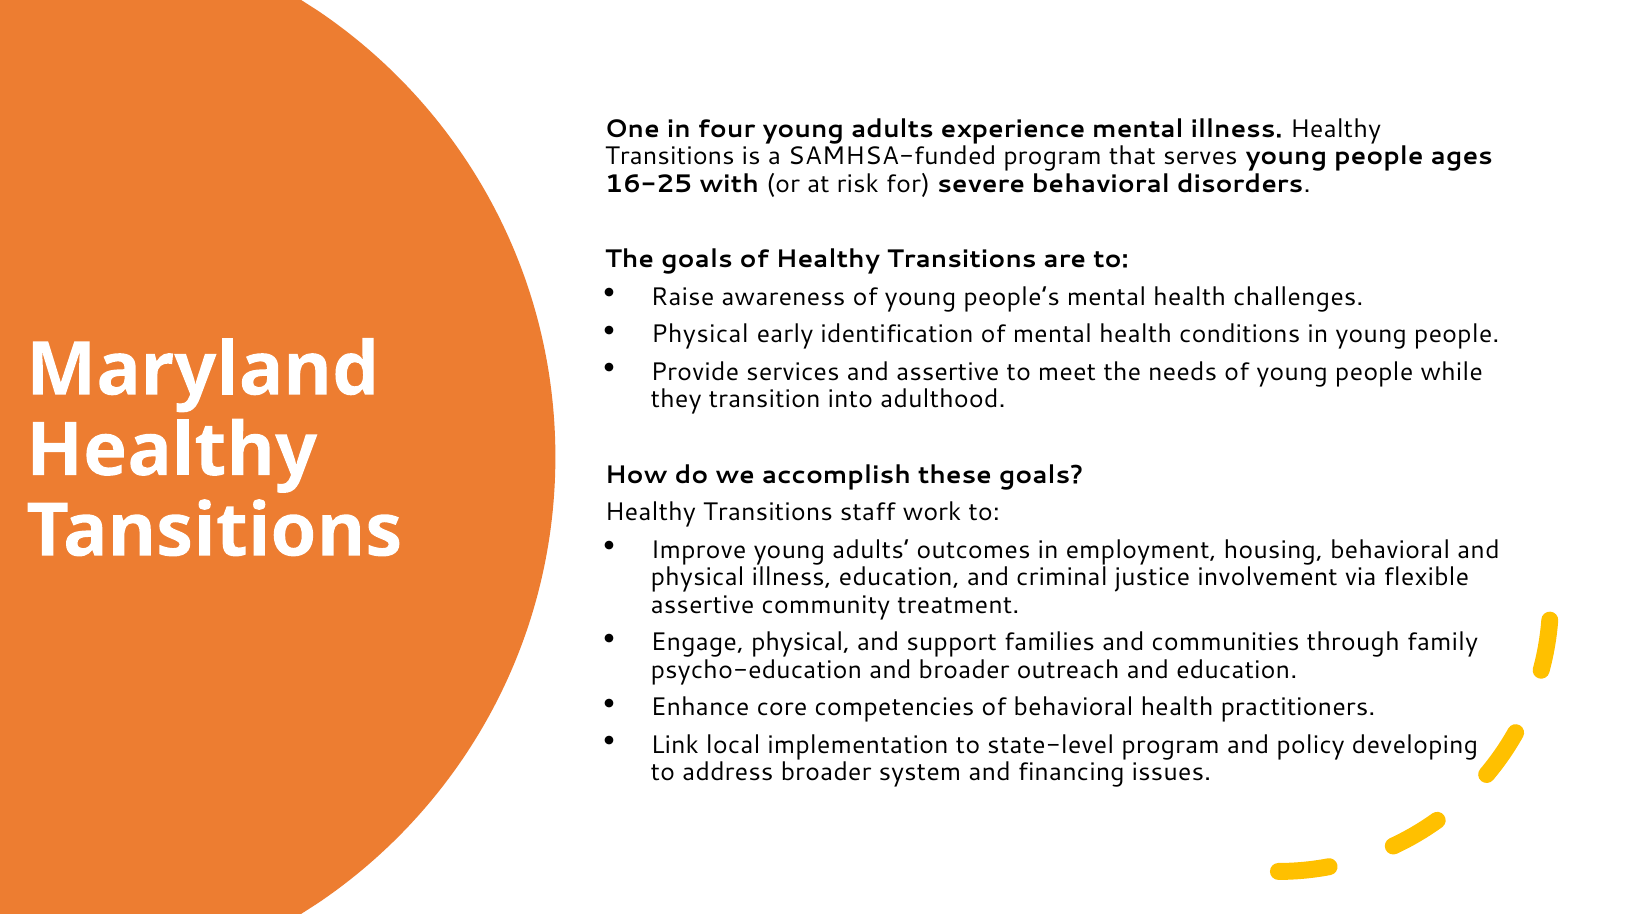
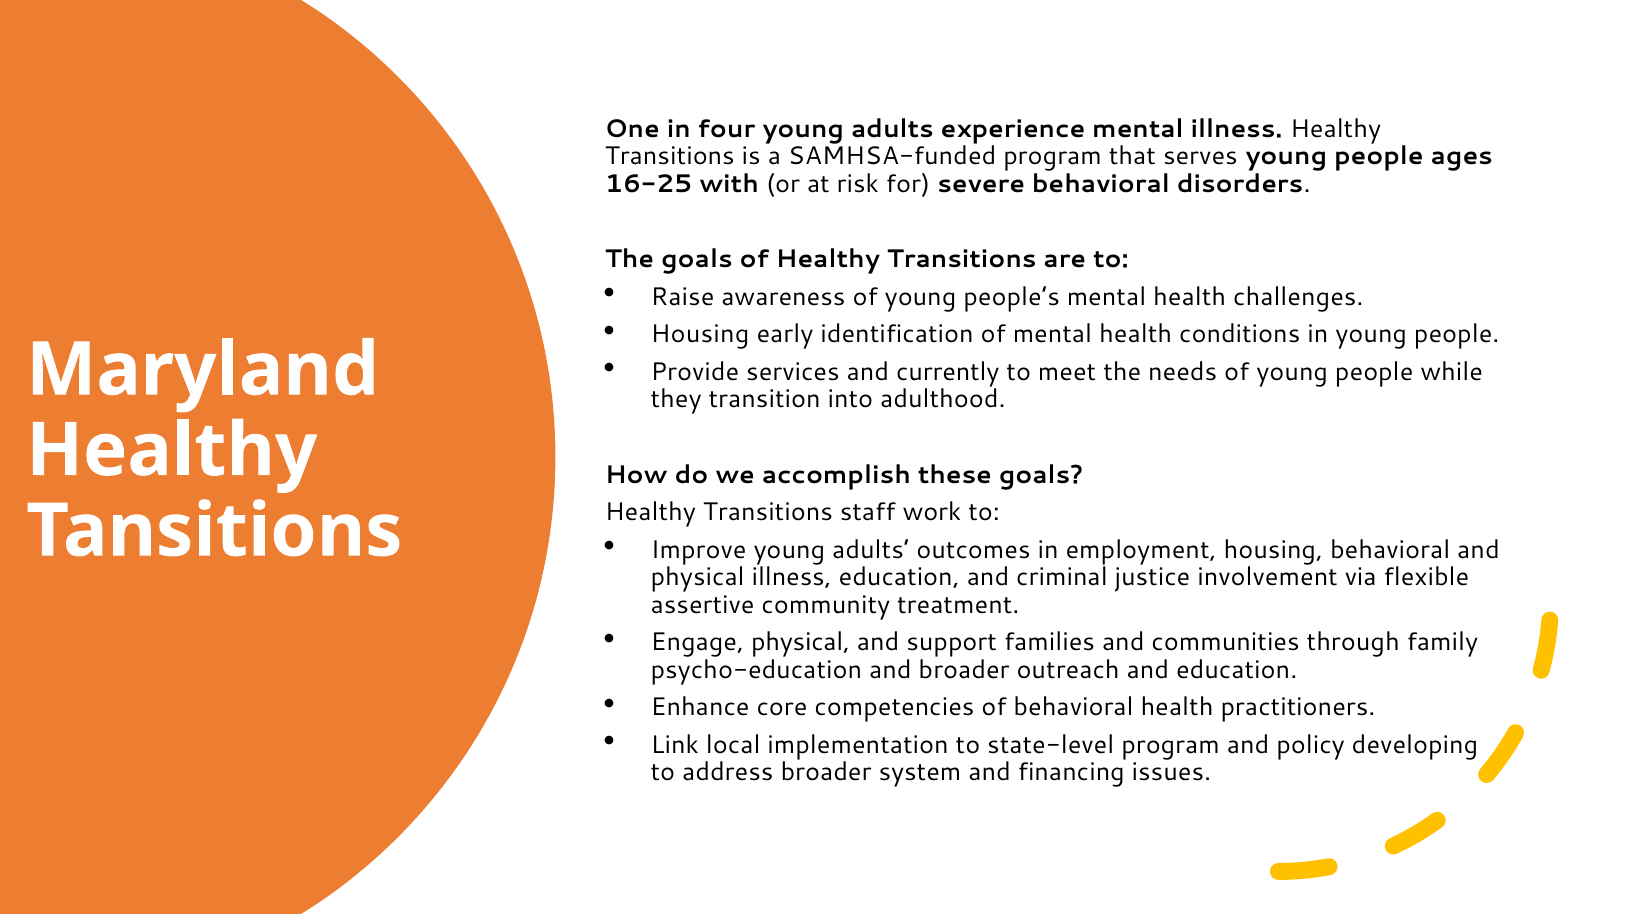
Physical at (700, 334): Physical -> Housing
and assertive: assertive -> currently
